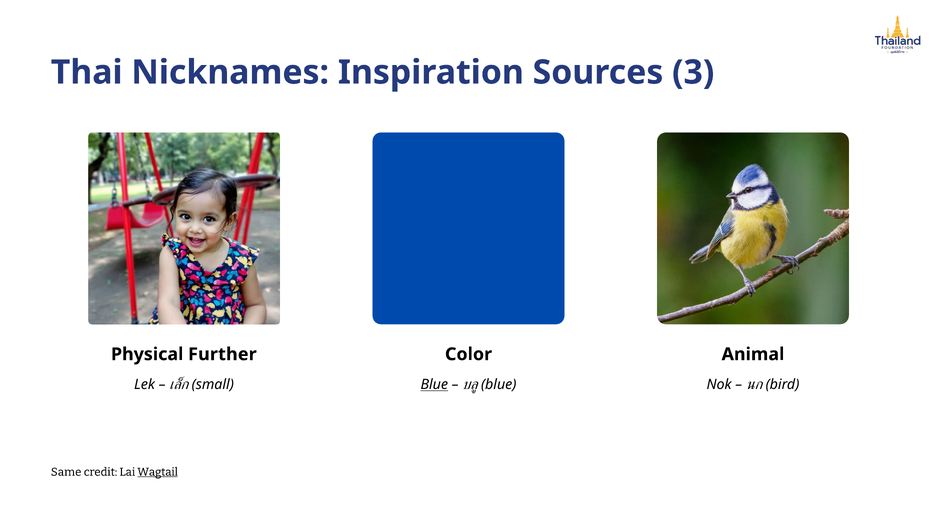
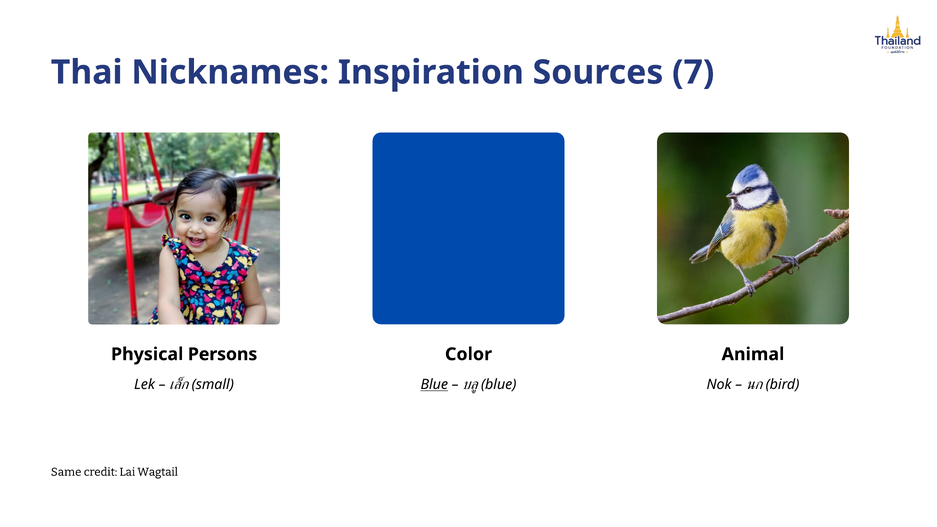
3: 3 -> 7
Further: Further -> Persons
Wagtail underline: present -> none
